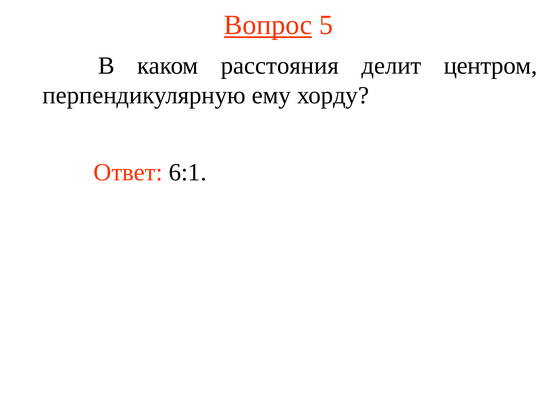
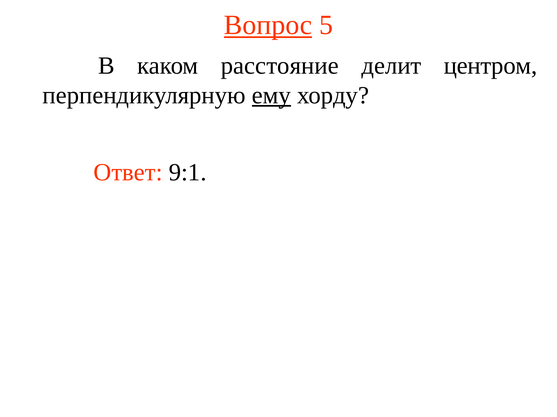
расстояния: расстояния -> расстояние
ему underline: none -> present
6:1: 6:1 -> 9:1
